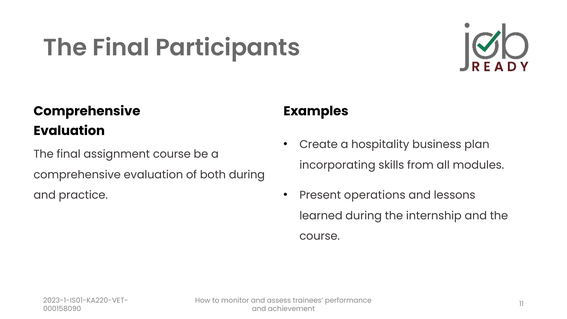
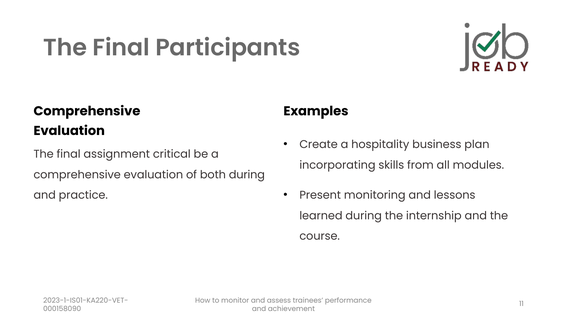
assignment course: course -> critical
operations: operations -> monitoring
